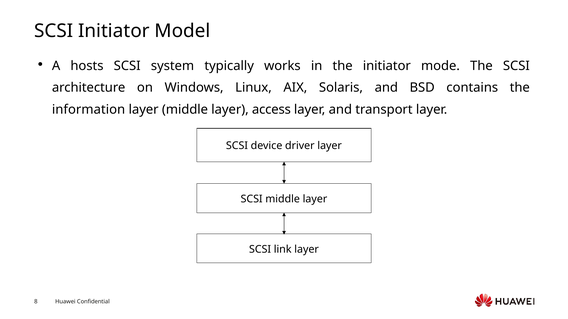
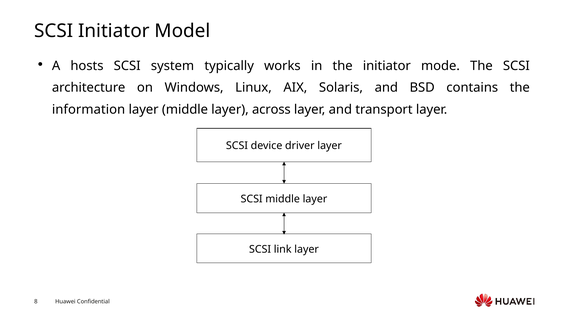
access: access -> across
